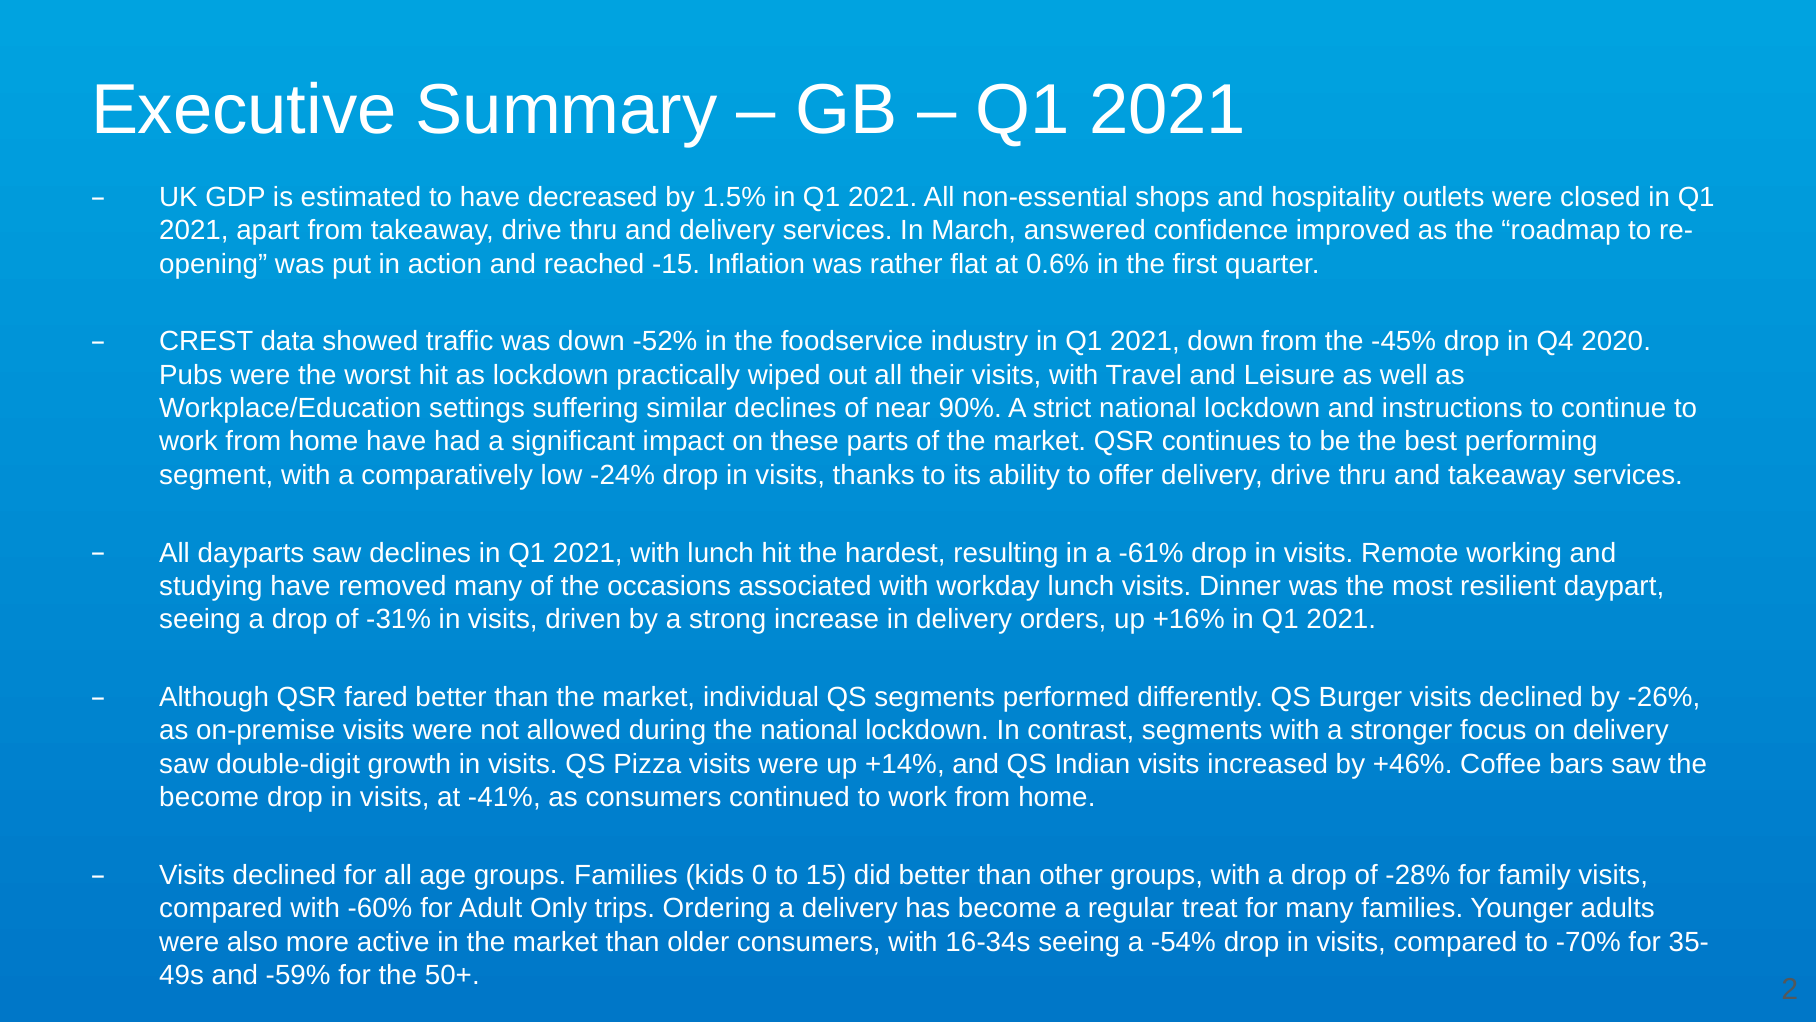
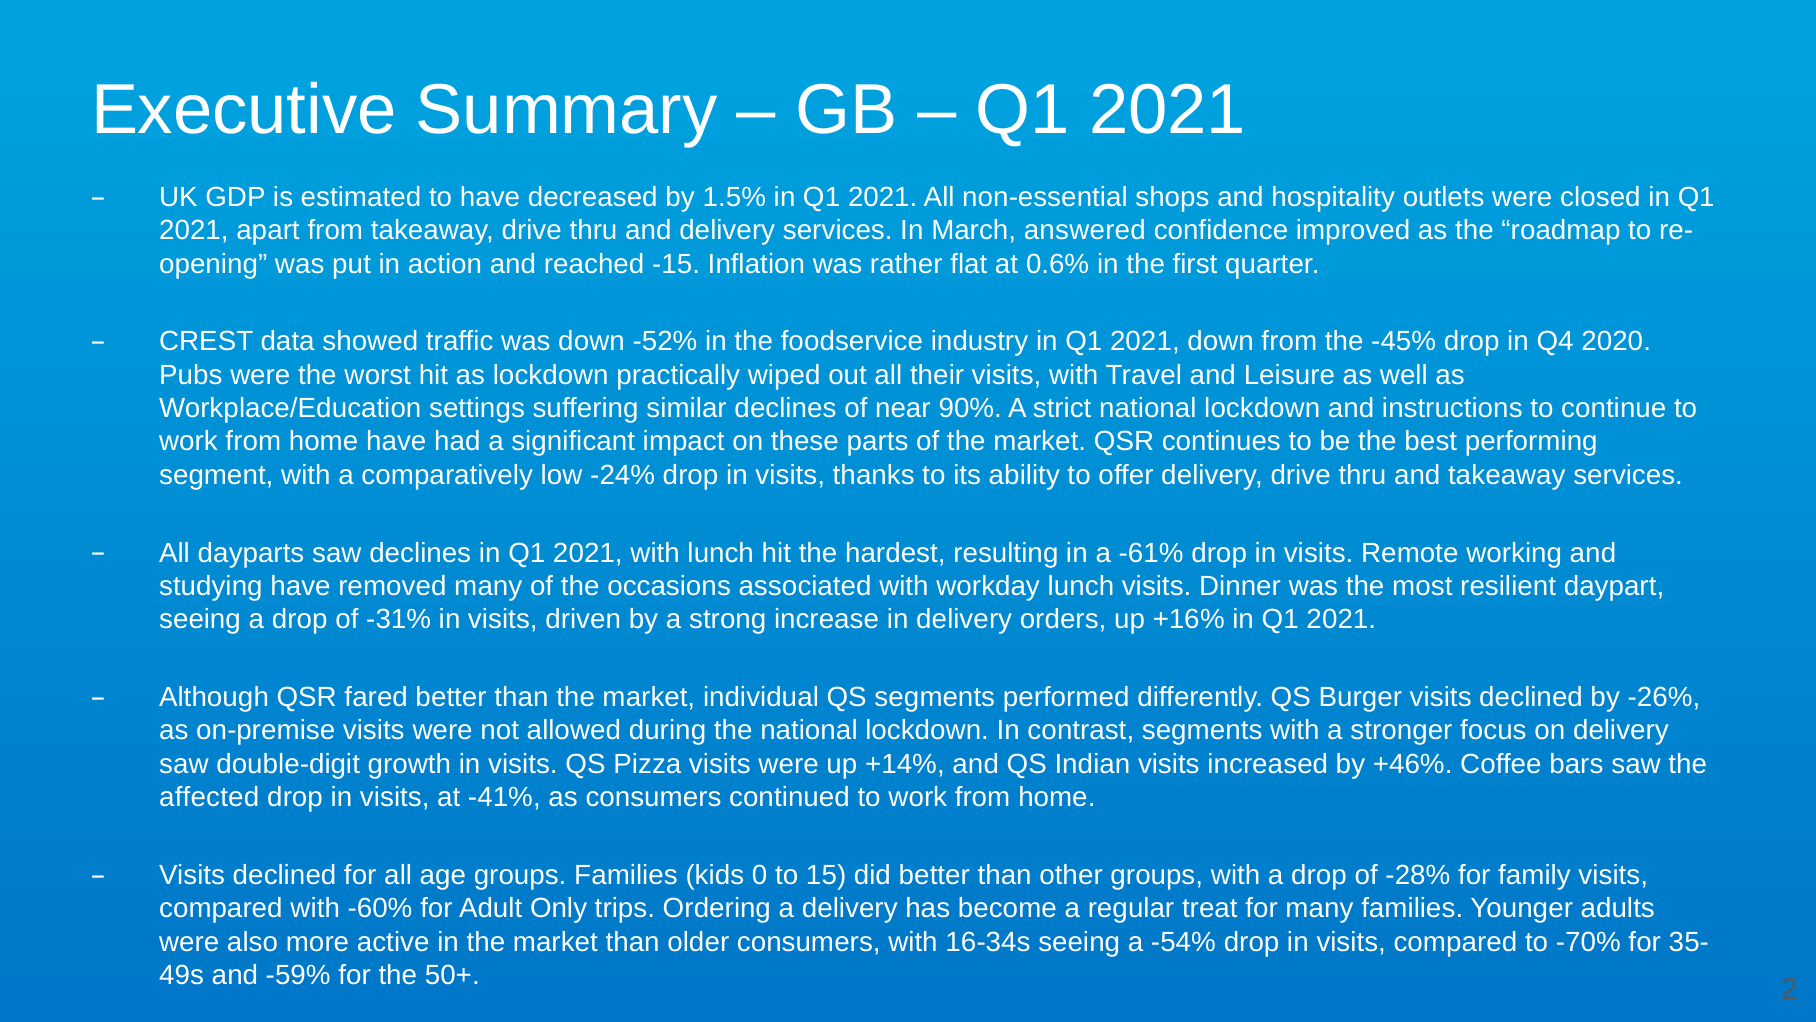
become at (209, 797): become -> affected
